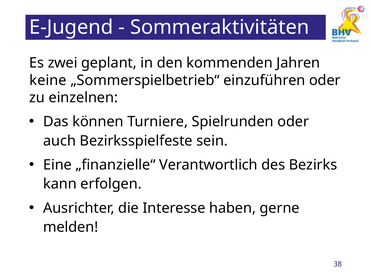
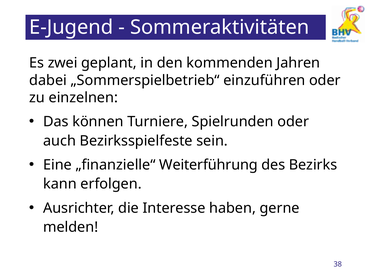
keine: keine -> dabei
Verantwortlich: Verantwortlich -> Weiterführung
